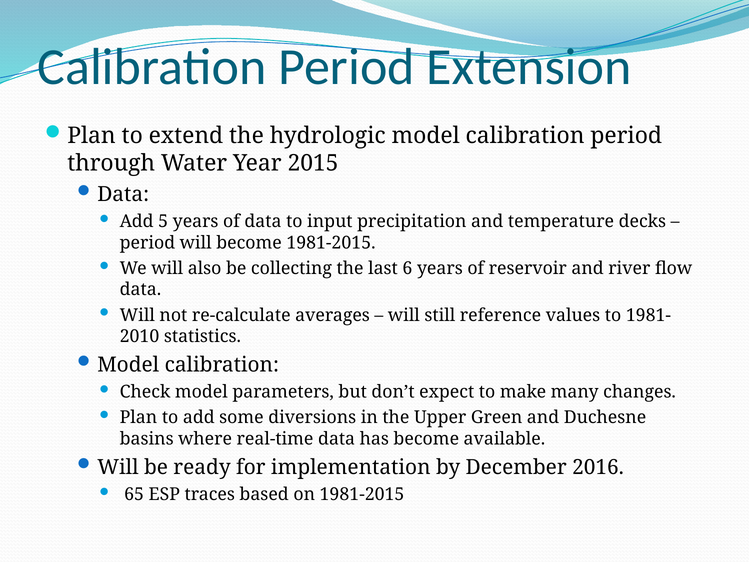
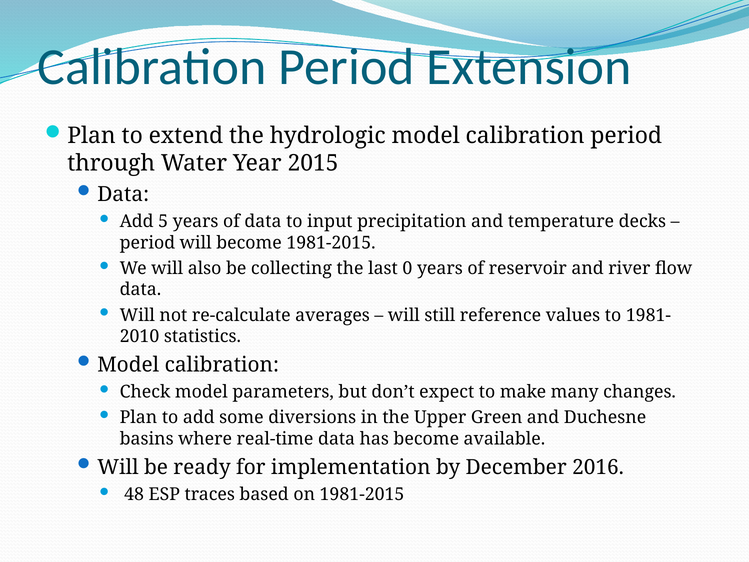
6: 6 -> 0
65: 65 -> 48
